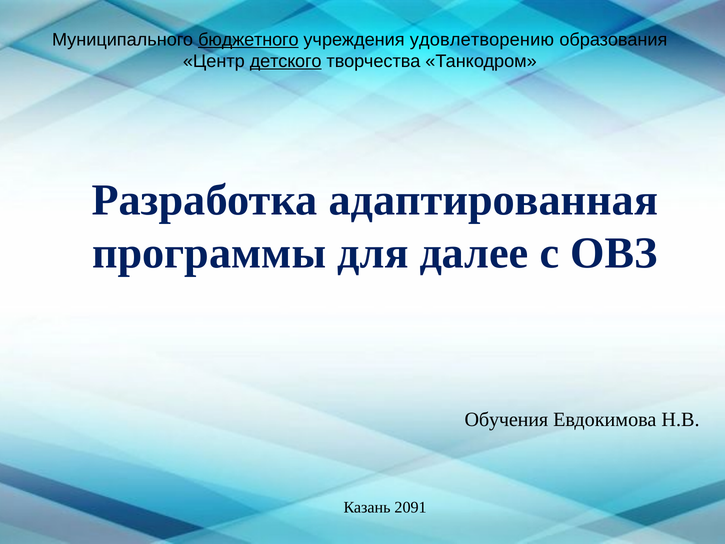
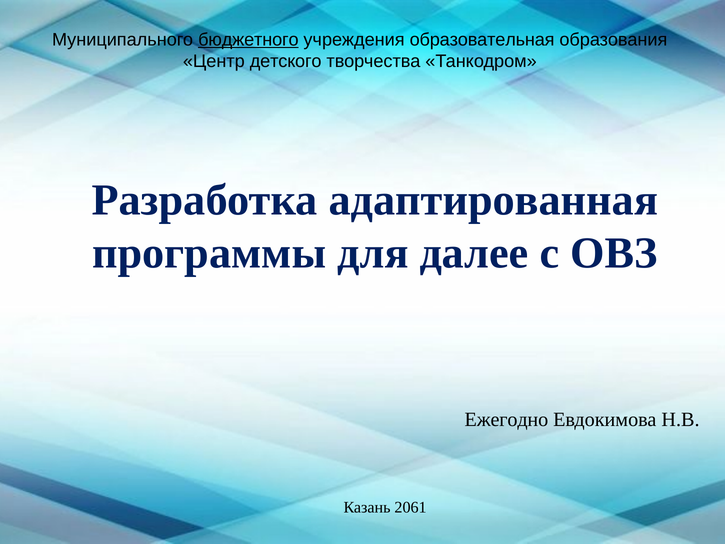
удовлетворению: удовлетворению -> образовательная
детского underline: present -> none
Обучения: Обучения -> Ежегодно
2091: 2091 -> 2061
